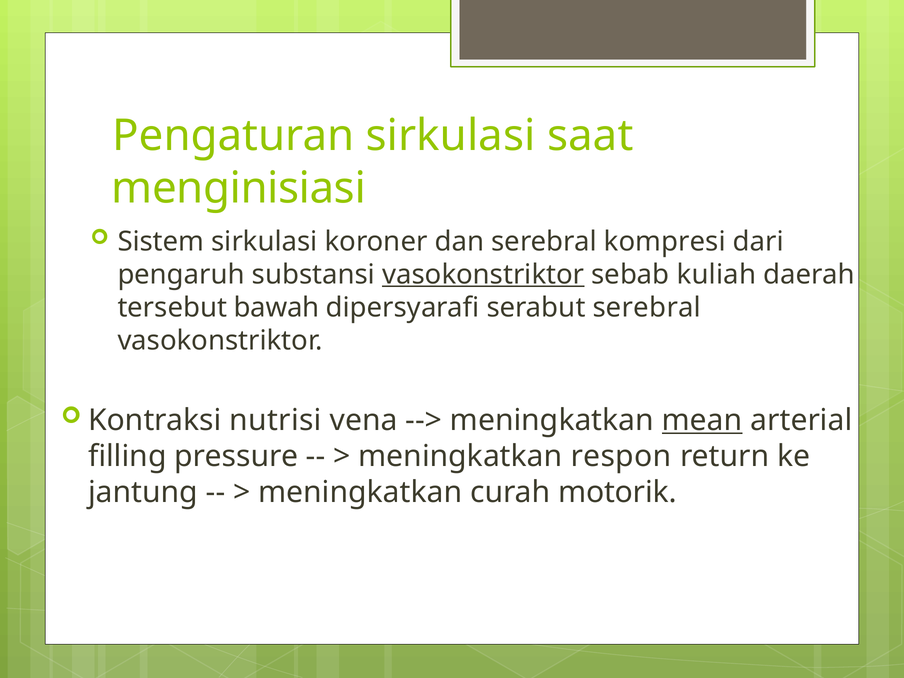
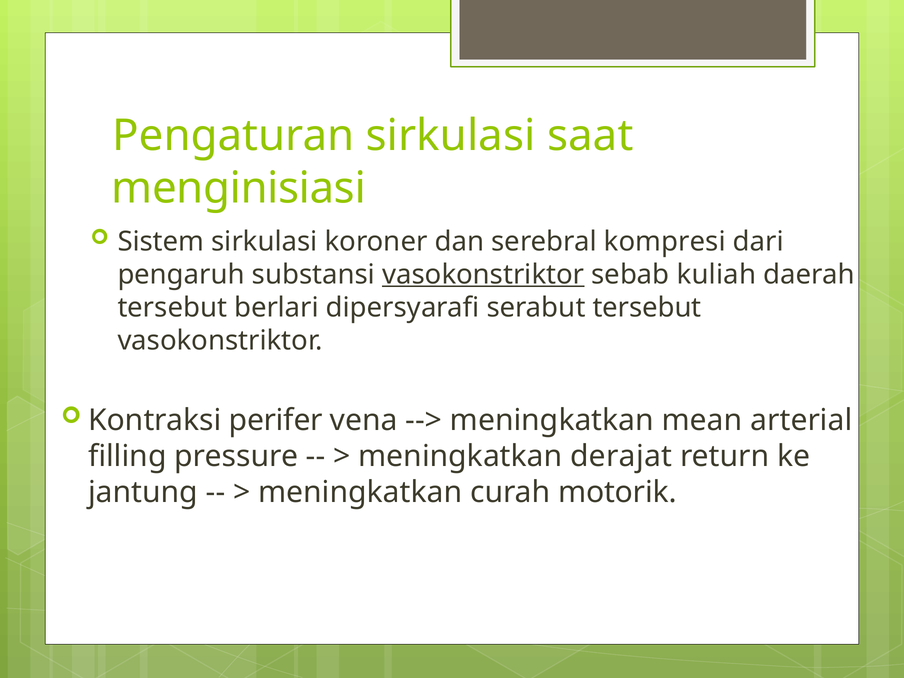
bawah: bawah -> berlari
serabut serebral: serebral -> tersebut
nutrisi: nutrisi -> perifer
mean underline: present -> none
respon: respon -> derajat
